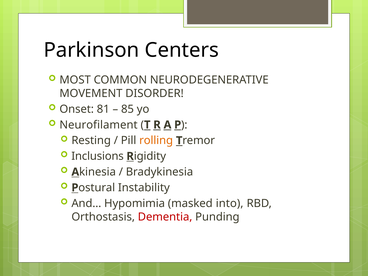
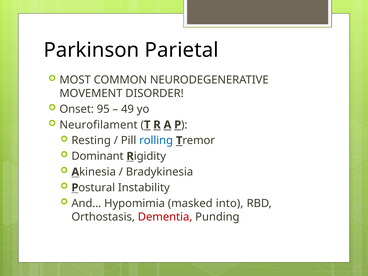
Centers: Centers -> Parietal
81: 81 -> 95
85: 85 -> 49
rolling colour: orange -> blue
Inclusions: Inclusions -> Dominant
